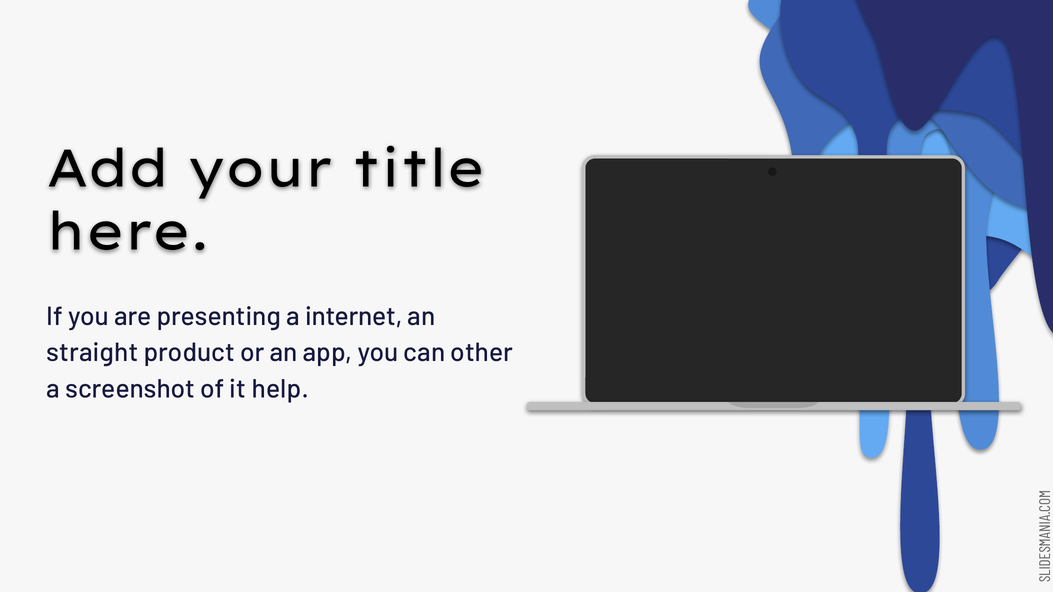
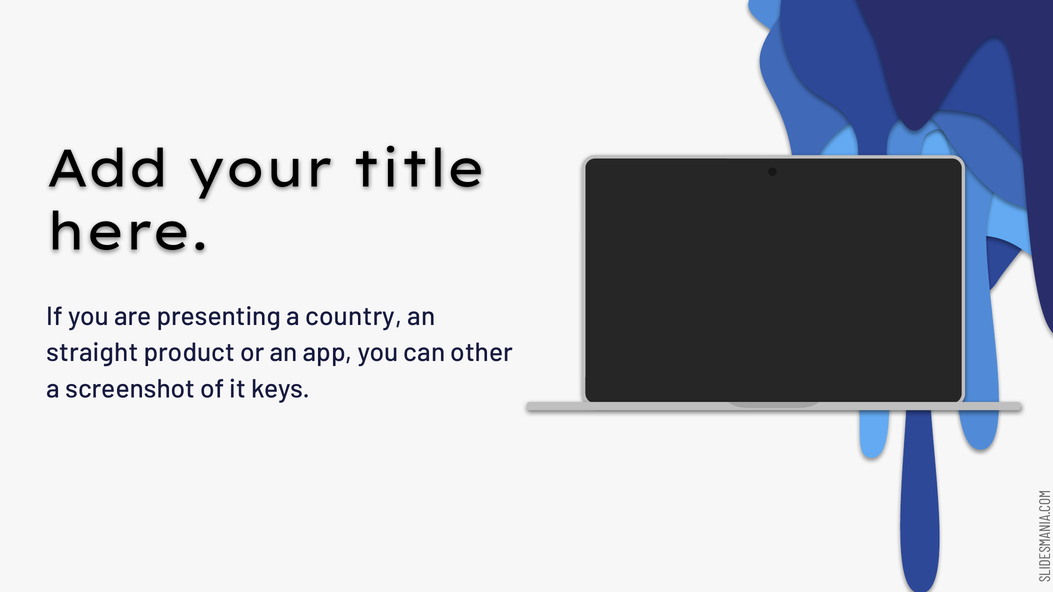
internet: internet -> country
help: help -> keys
